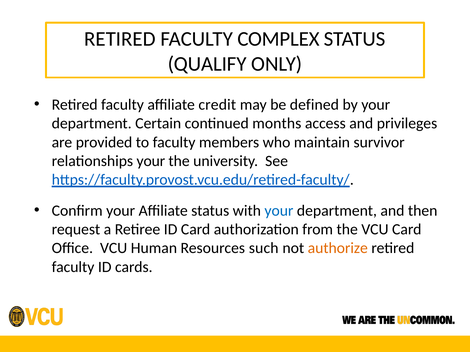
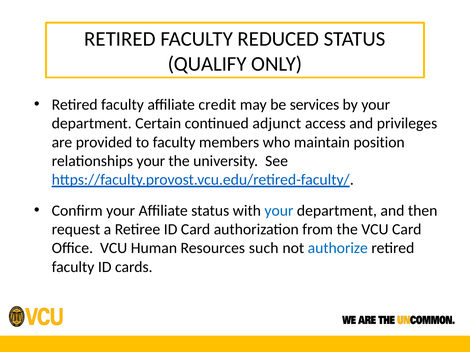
COMPLEX: COMPLEX -> REDUCED
defined: defined -> services
months: months -> adjunct
survivor: survivor -> position
authorize colour: orange -> blue
